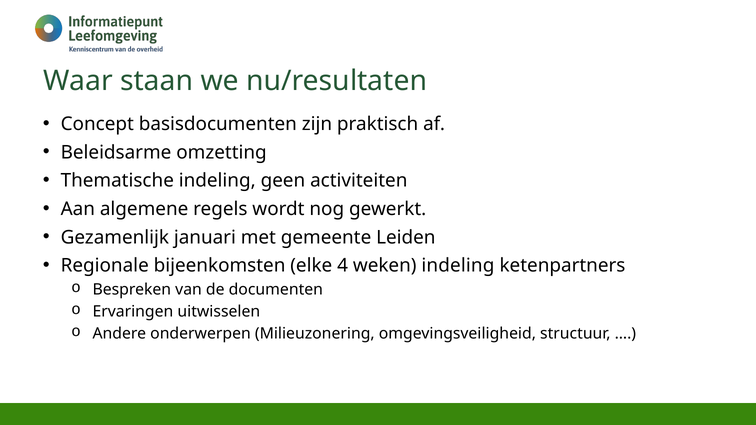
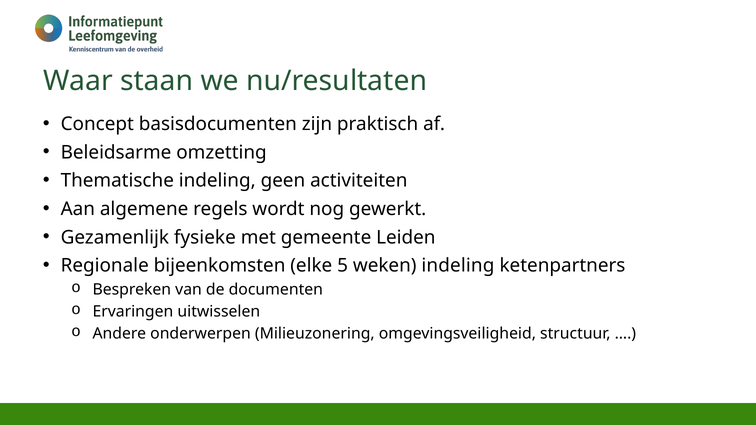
januari: januari -> fysieke
4: 4 -> 5
